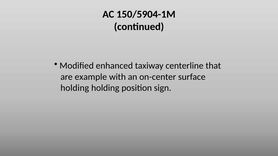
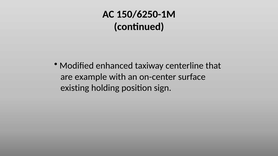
150/5904-1M: 150/5904-1M -> 150/6250-1M
holding at (75, 88): holding -> existing
